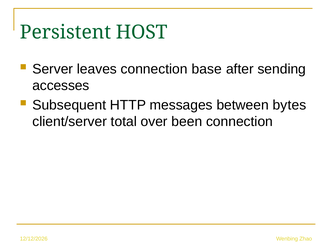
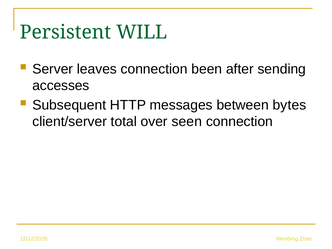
HOST: HOST -> WILL
base: base -> been
been: been -> seen
